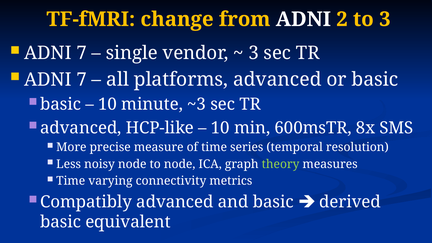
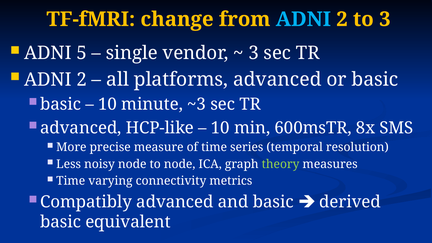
ADNI at (303, 19) colour: white -> light blue
7 at (82, 53): 7 -> 5
7 at (82, 80): 7 -> 2
